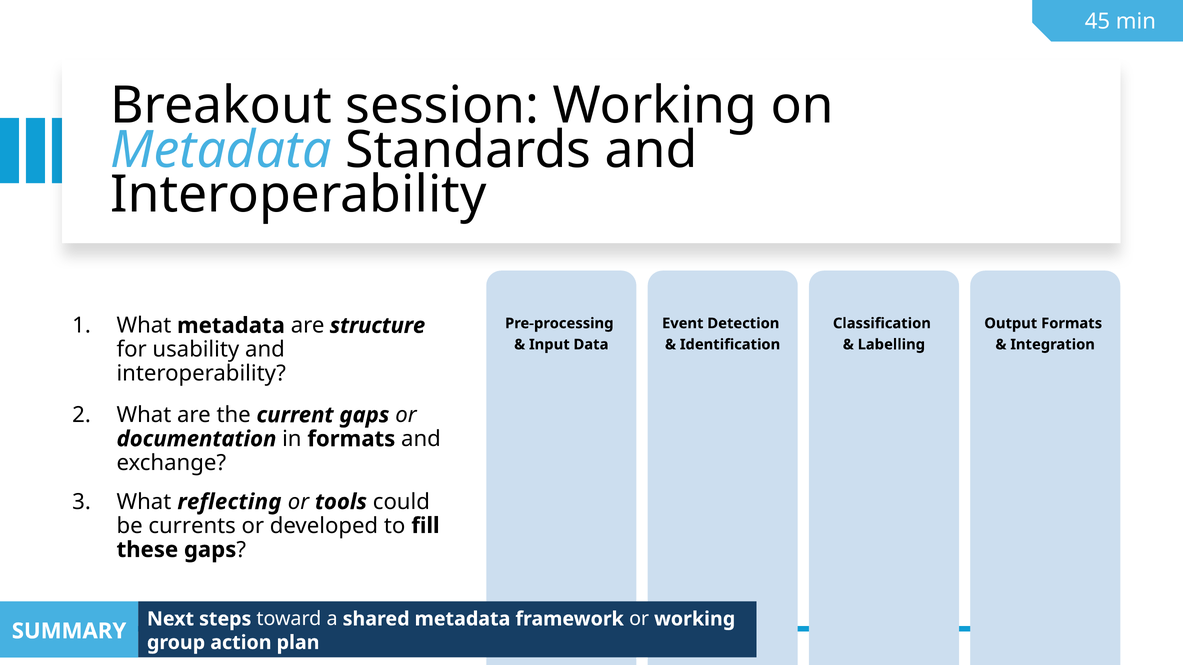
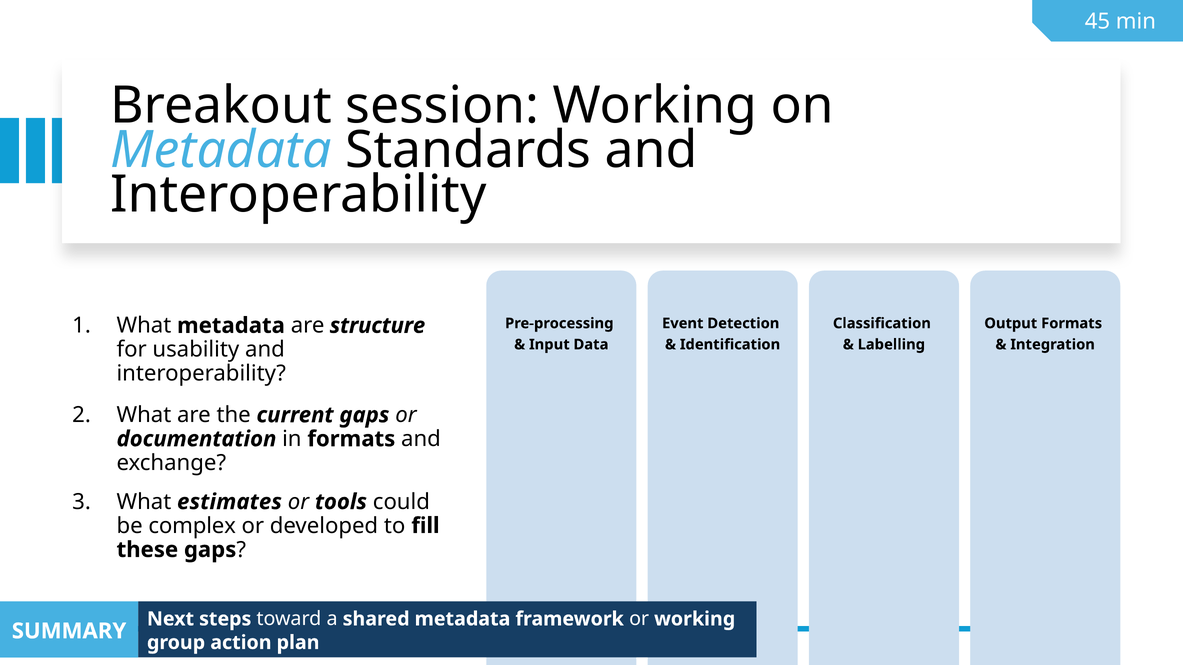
reflecting: reflecting -> estimates
currents: currents -> complex
